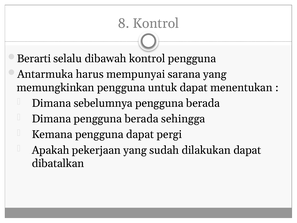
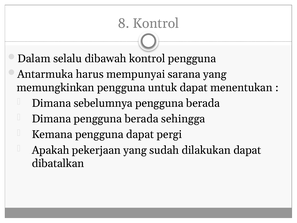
Berarti: Berarti -> Dalam
